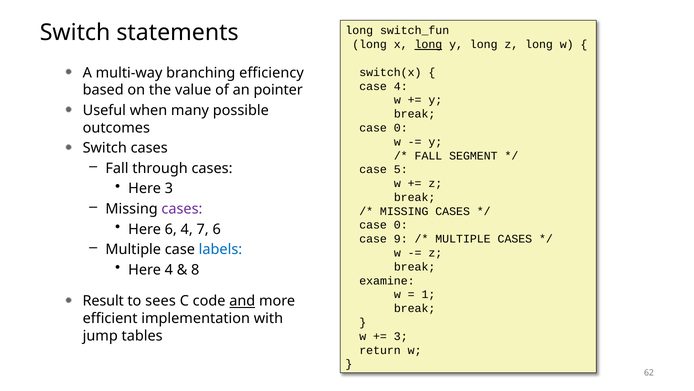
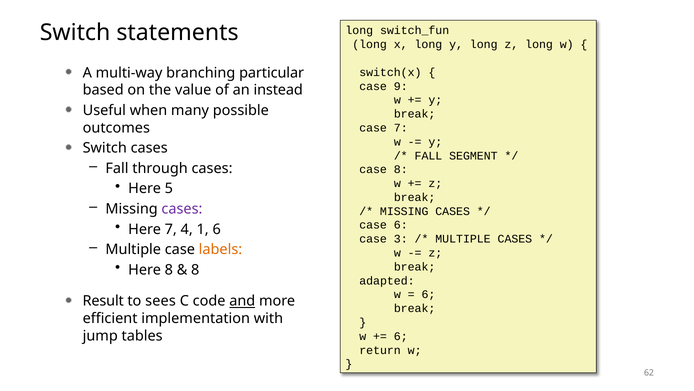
long at (428, 44) underline: present -> none
efficiency: efficiency -> particular
case 4: 4 -> 9
pointer: pointer -> instead
0 at (401, 128): 0 -> 7
case 5: 5 -> 8
Here 3: 3 -> 5
0 at (401, 225): 0 -> 6
Here 6: 6 -> 7
7: 7 -> 1
9: 9 -> 3
labels colour: blue -> orange
Here 4: 4 -> 8
examine: examine -> adapted
1 at (428, 294): 1 -> 6
3 at (401, 336): 3 -> 6
